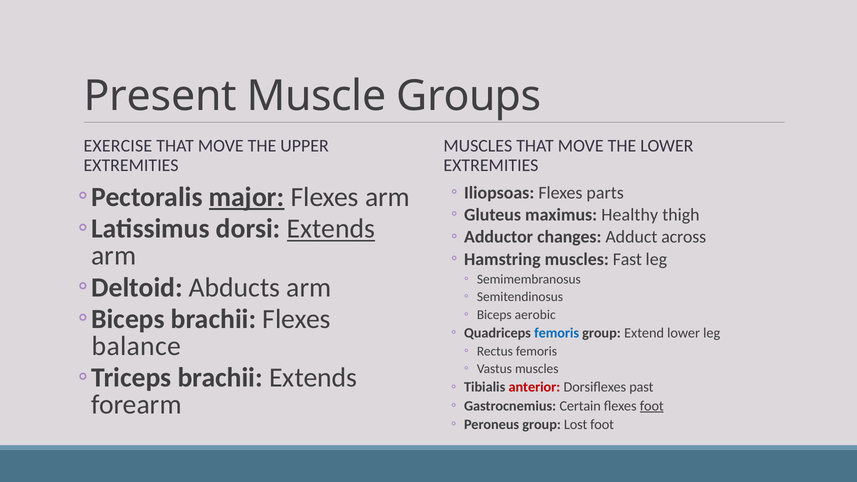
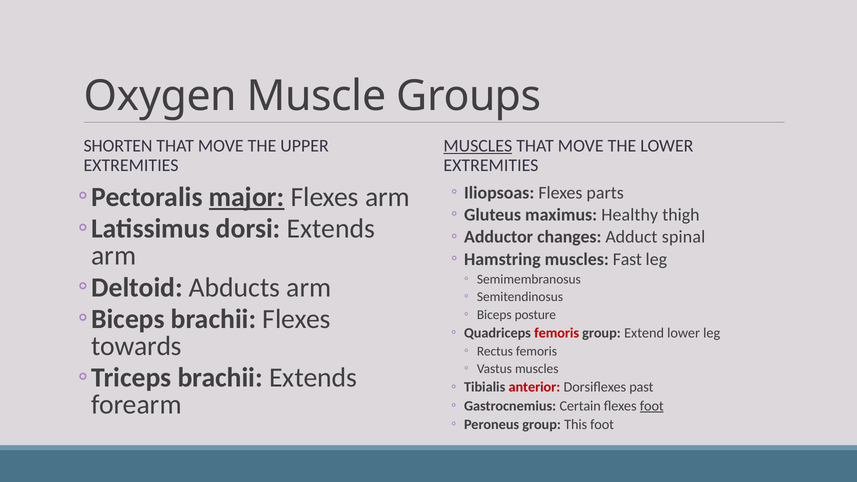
Present: Present -> Oxygen
EXERCISE: EXERCISE -> SHORTEN
MUSCLES at (478, 146) underline: none -> present
Extends at (331, 229) underline: present -> none
across: across -> spinal
aerobic: aerobic -> posture
femoris at (557, 333) colour: blue -> red
balance: balance -> towards
Lost: Lost -> This
